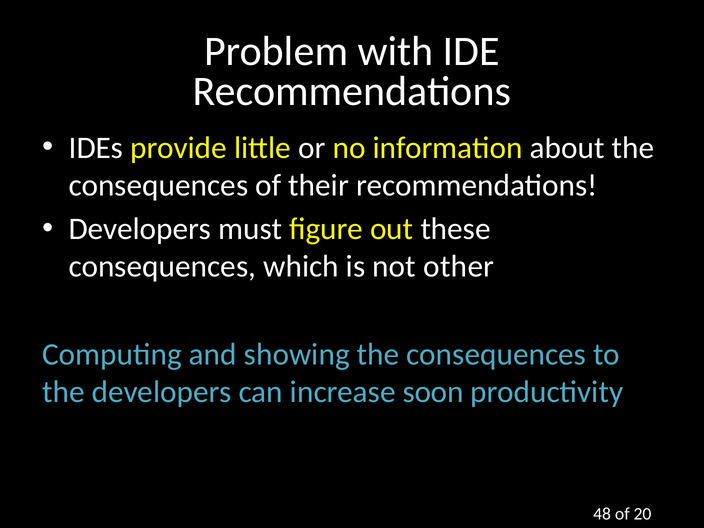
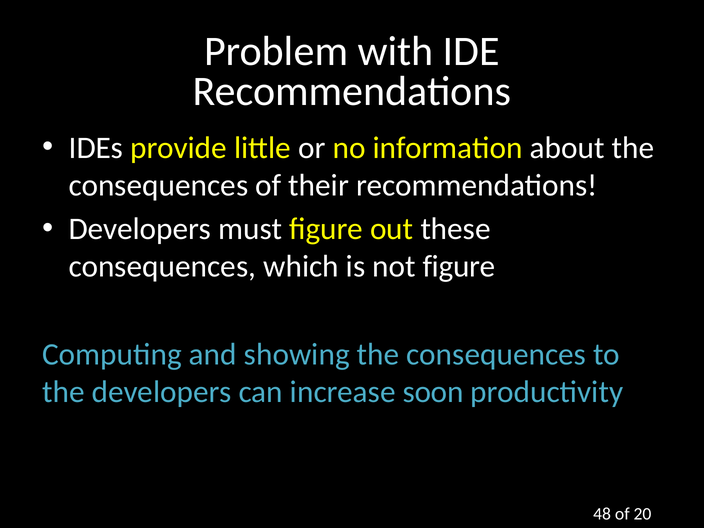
not other: other -> figure
